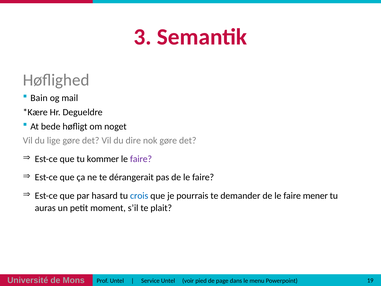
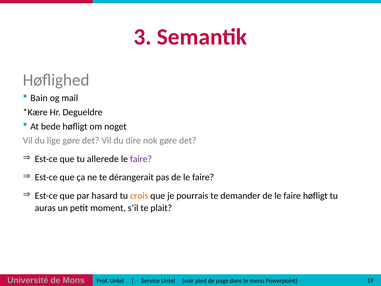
kommer: kommer -> allerede
crois colour: blue -> orange
faire mener: mener -> høfligt
